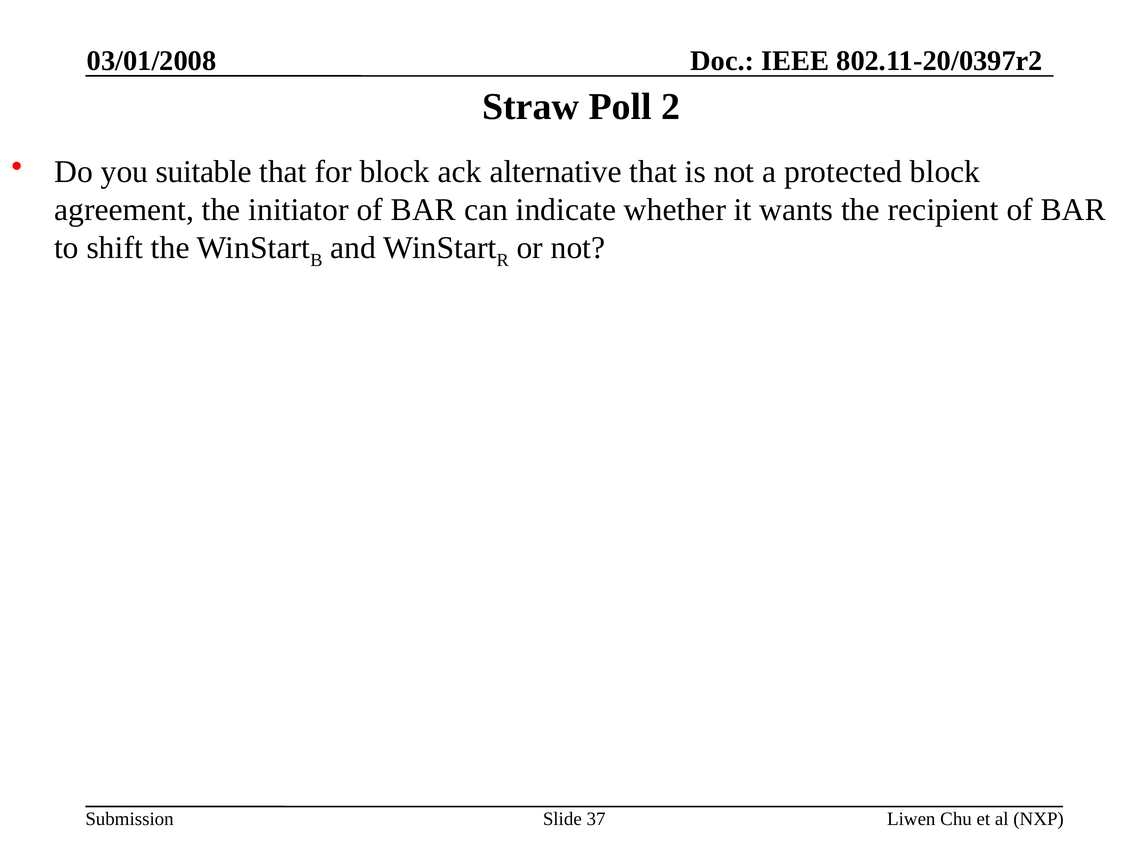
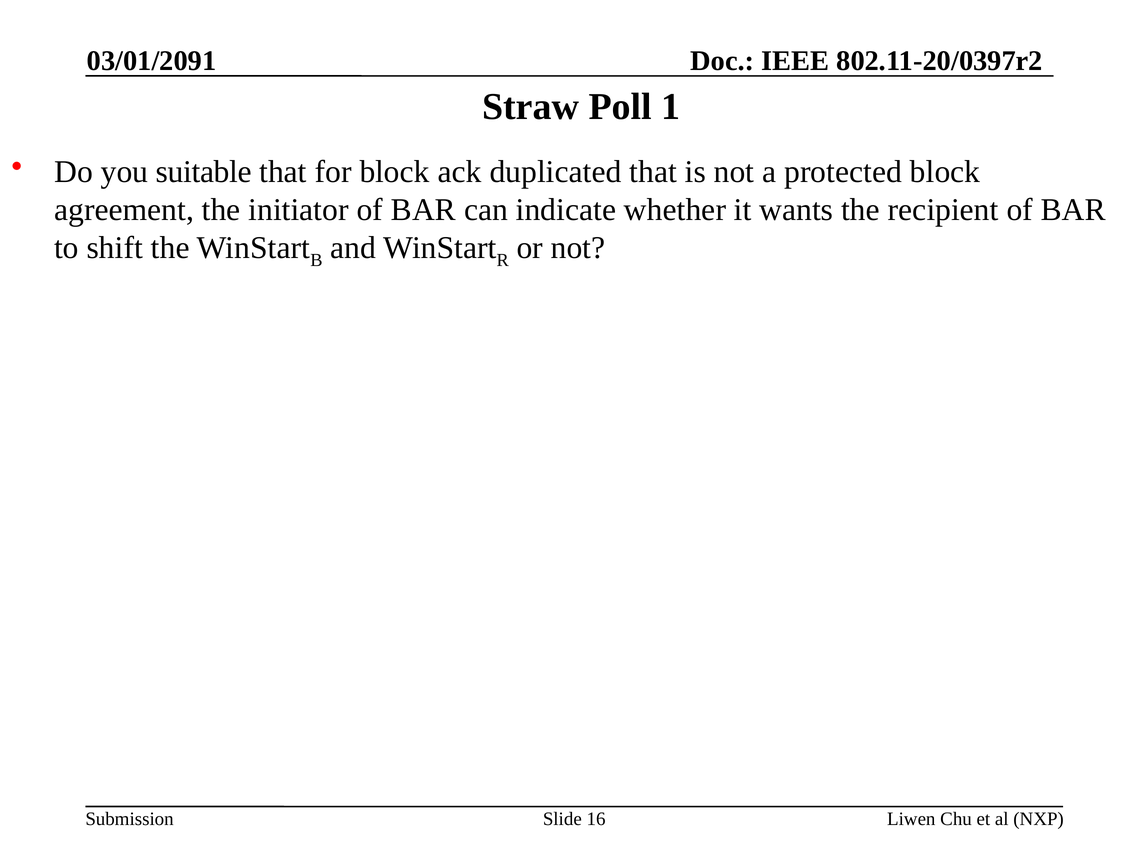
03/01/2008: 03/01/2008 -> 03/01/2091
2: 2 -> 1
alternative: alternative -> duplicated
37: 37 -> 16
